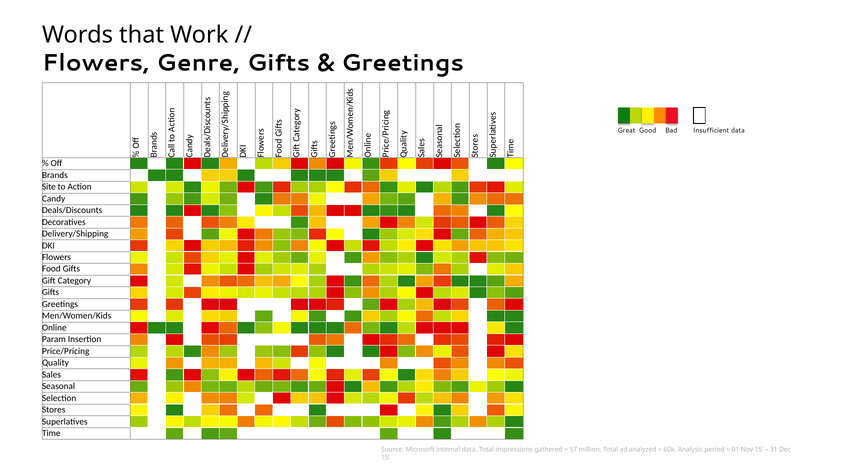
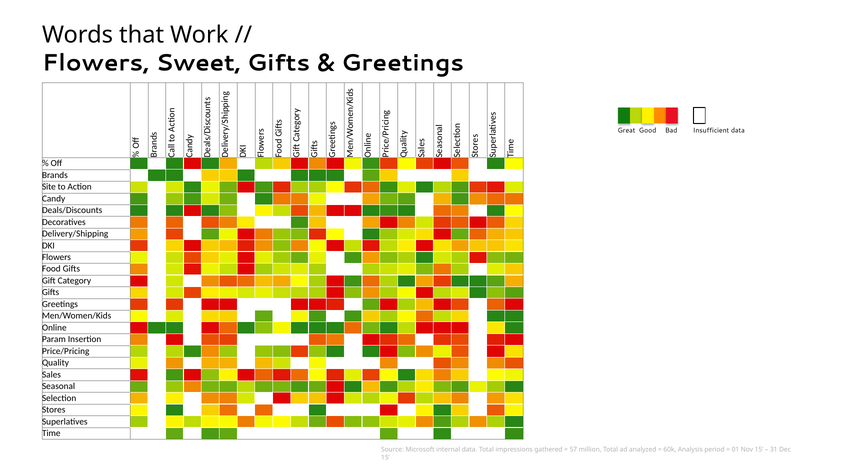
Genre: Genre -> Sweet
